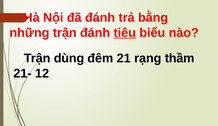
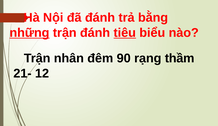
những underline: none -> present
dùng: dùng -> nhân
21: 21 -> 90
